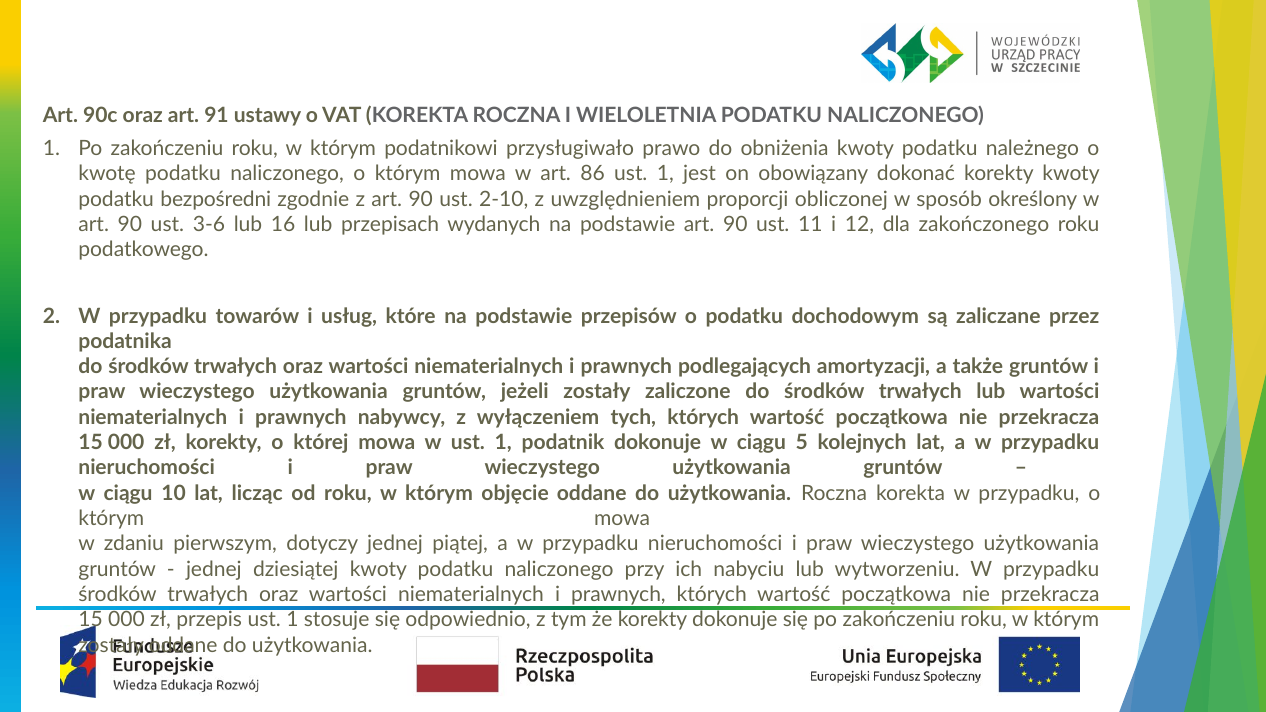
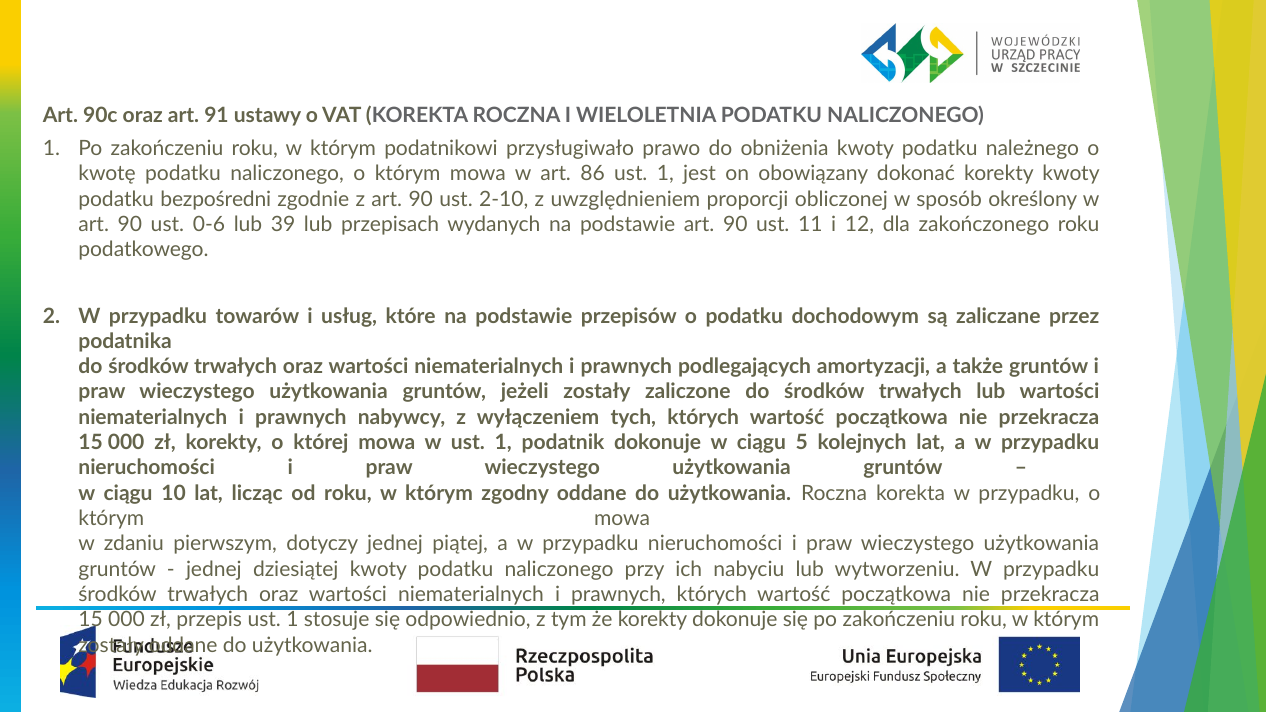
3-6: 3-6 -> 0-6
16: 16 -> 39
objęcie: objęcie -> zgodny
